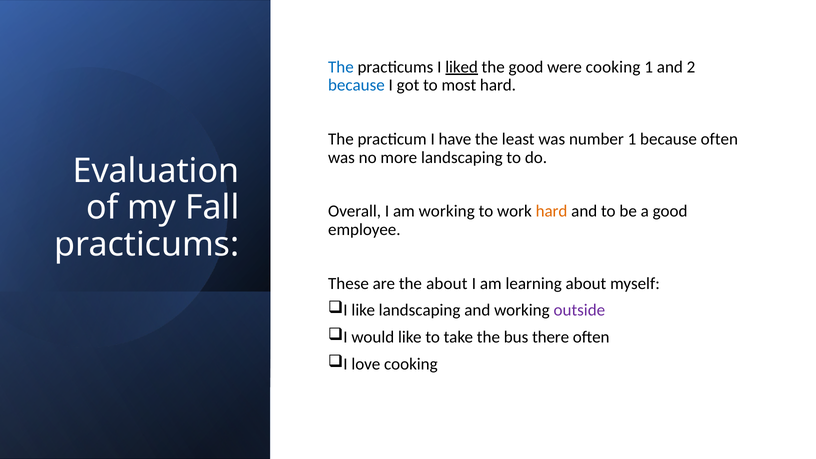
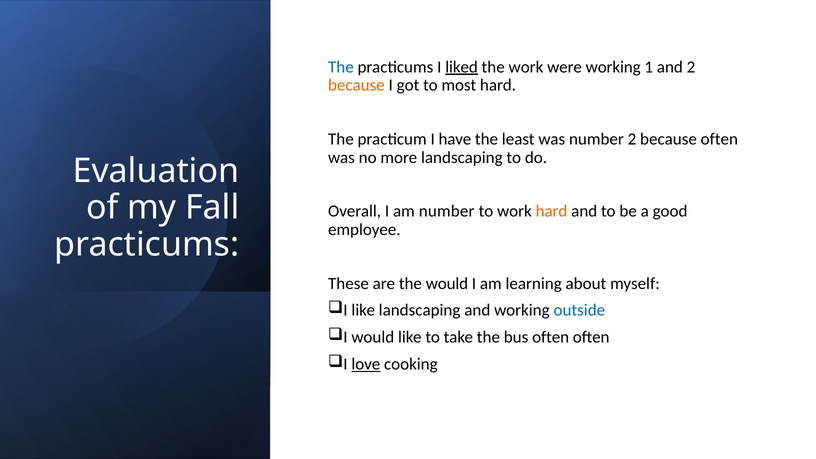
the good: good -> work
were cooking: cooking -> working
because at (356, 85) colour: blue -> orange
number 1: 1 -> 2
am working: working -> number
the about: about -> would
outside colour: purple -> blue
bus there: there -> often
love underline: none -> present
